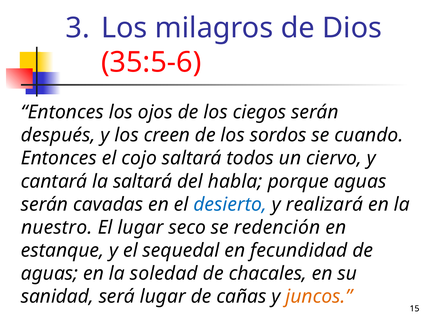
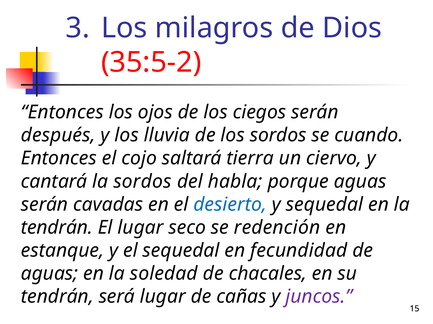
35:5-6: 35:5-6 -> 35:5-2
creen: creen -> lluvia
todos: todos -> tierra
la saltará: saltará -> sordos
y realizará: realizará -> sequedal
nuestro at (57, 228): nuestro -> tendrán
sanidad at (57, 297): sanidad -> tendrán
juncos colour: orange -> purple
